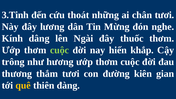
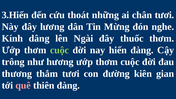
3.Tinh: 3.Tinh -> 3.Hiến
hiến khắp: khắp -> đàng
quê colour: yellow -> pink
